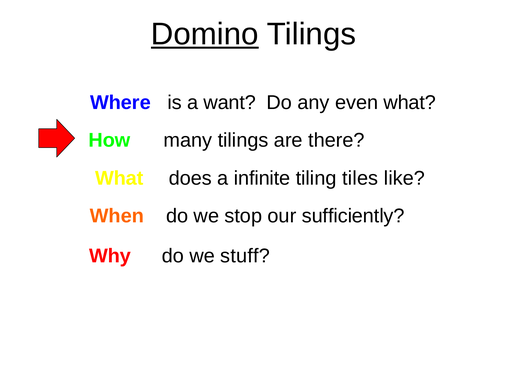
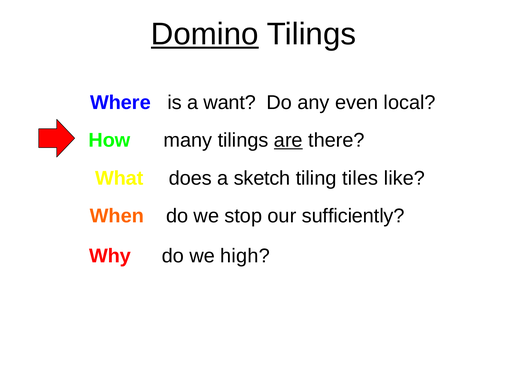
even what: what -> local
are underline: none -> present
infinite: infinite -> sketch
stuff: stuff -> high
